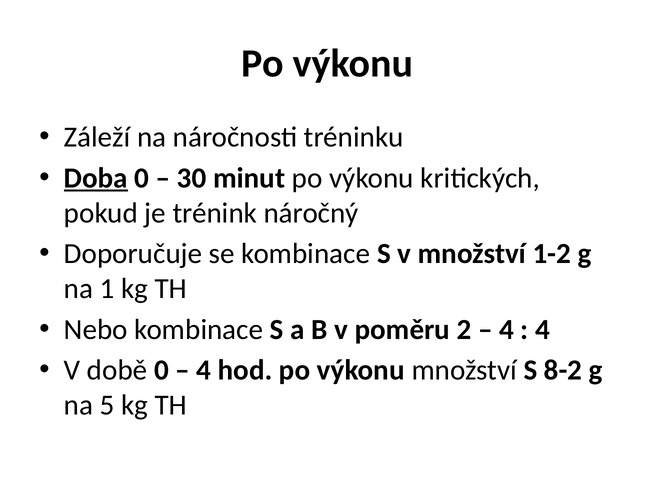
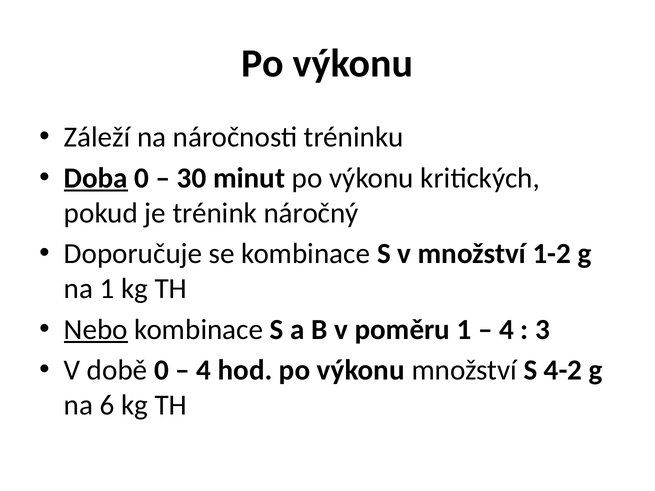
Nebo underline: none -> present
poměru 2: 2 -> 1
4 at (542, 330): 4 -> 3
8-2: 8-2 -> 4-2
5: 5 -> 6
